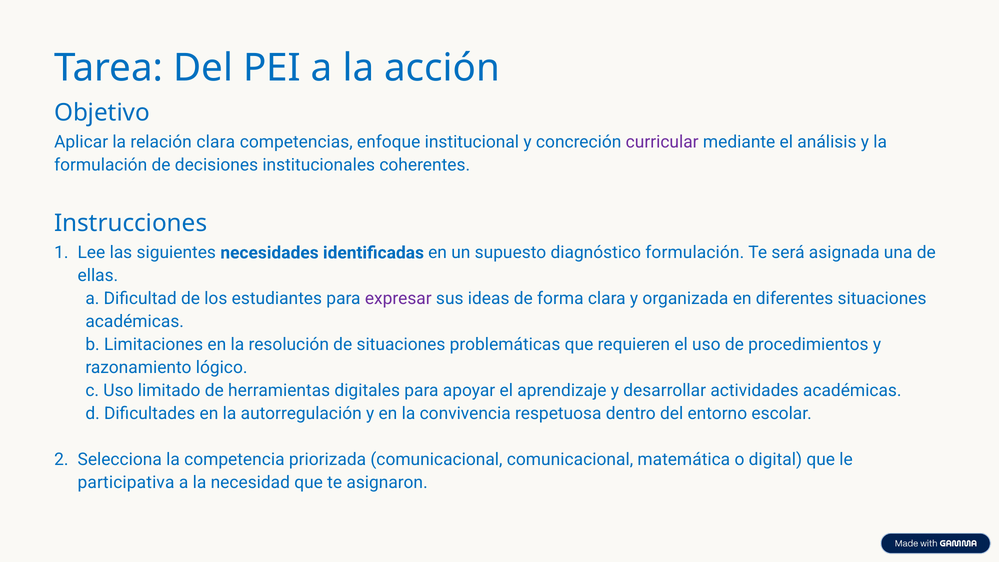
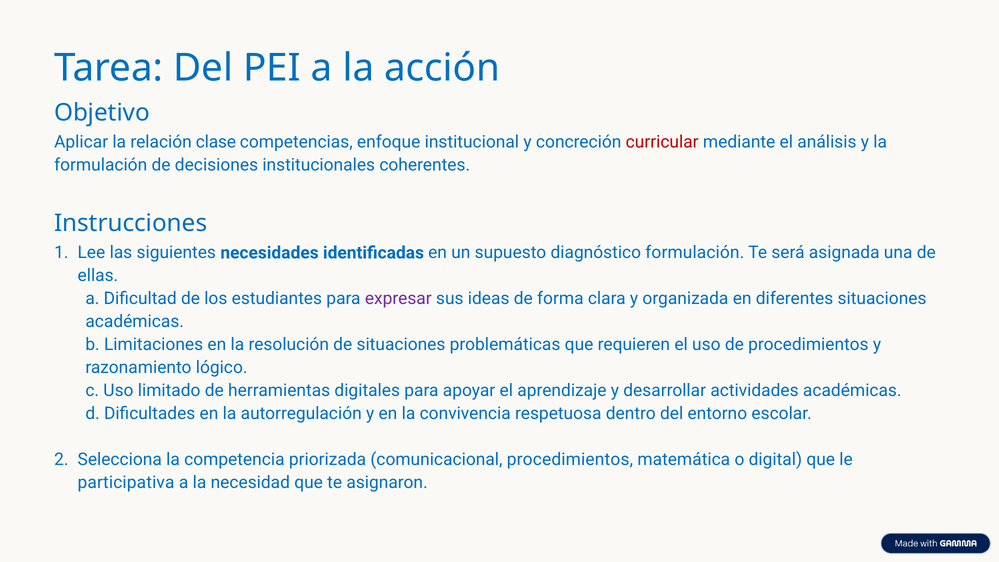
relación clara: clara -> clase
curricular colour: purple -> red
comunicacional comunicacional: comunicacional -> procedimientos
